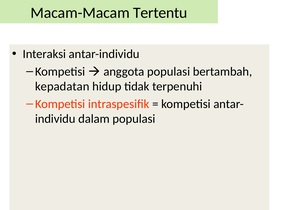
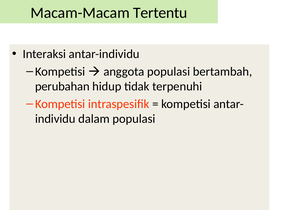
kepadatan: kepadatan -> perubahan
